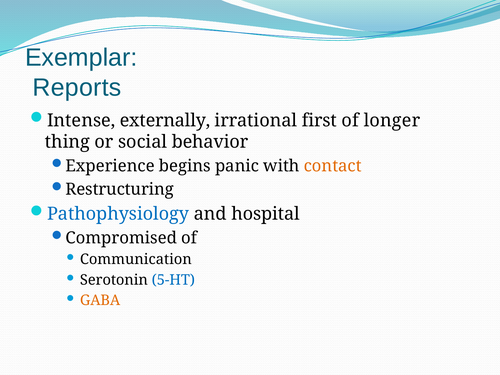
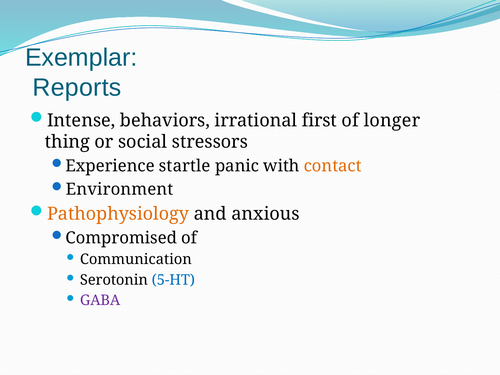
externally: externally -> behaviors
behavior: behavior -> stressors
begins: begins -> startle
Restructuring: Restructuring -> Environment
Pathophysiology colour: blue -> orange
hospital: hospital -> anxious
GABA colour: orange -> purple
